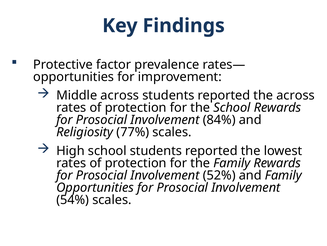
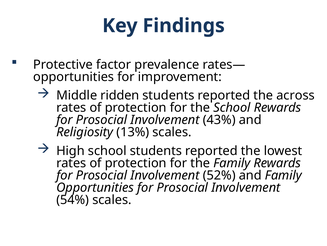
Middle across: across -> ridden
84%: 84% -> 43%
77%: 77% -> 13%
